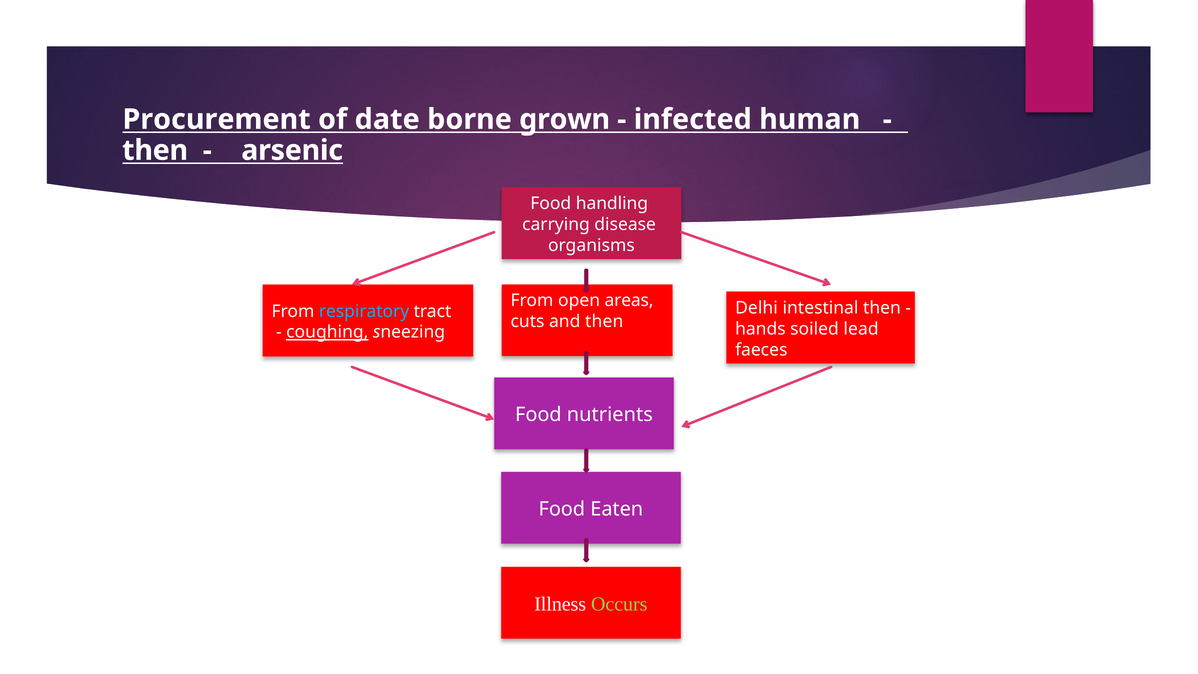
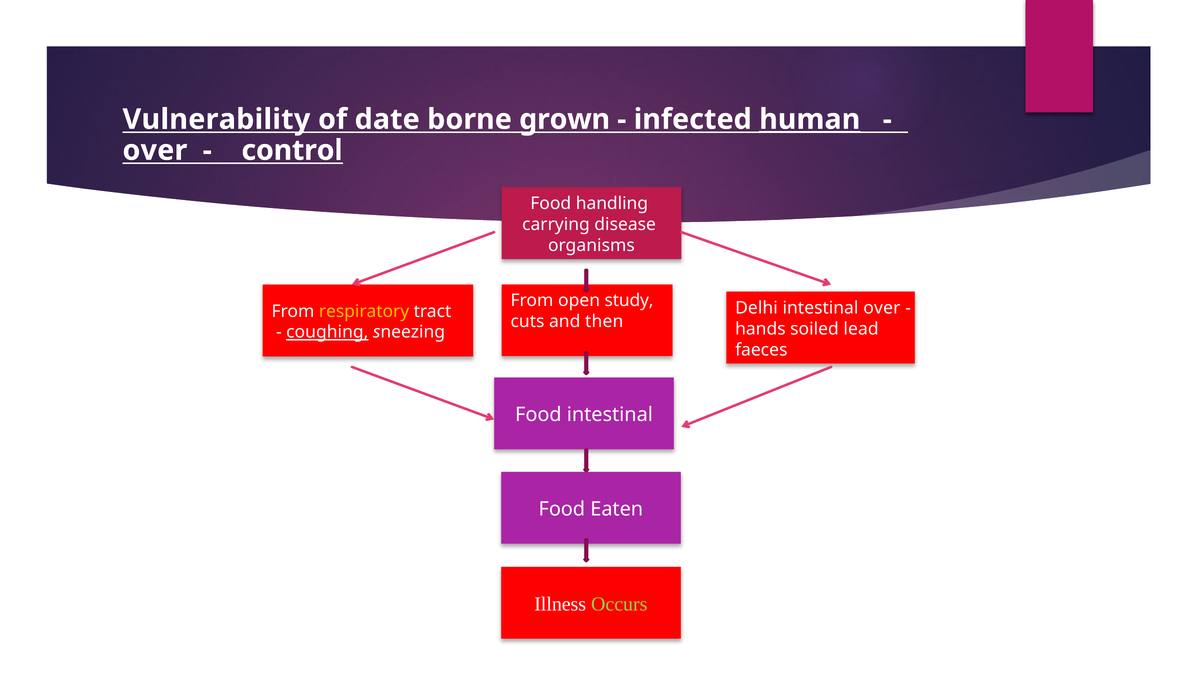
Procurement: Procurement -> Vulnerability
human underline: none -> present
then at (155, 150): then -> over
arsenic: arsenic -> control
areas: areas -> study
intestinal then: then -> over
respiratory colour: light blue -> yellow
Food nutrients: nutrients -> intestinal
